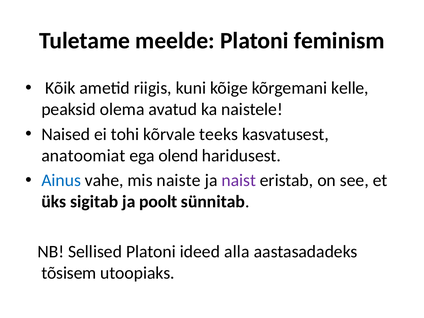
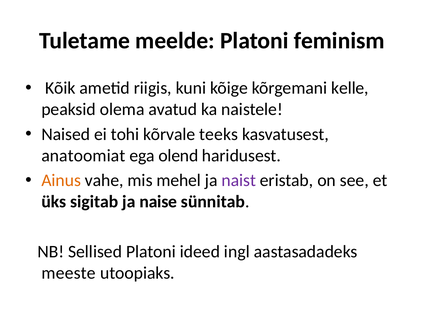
Ainus colour: blue -> orange
naiste: naiste -> mehel
poolt: poolt -> naise
alla: alla -> ingl
tõsisem: tõsisem -> meeste
